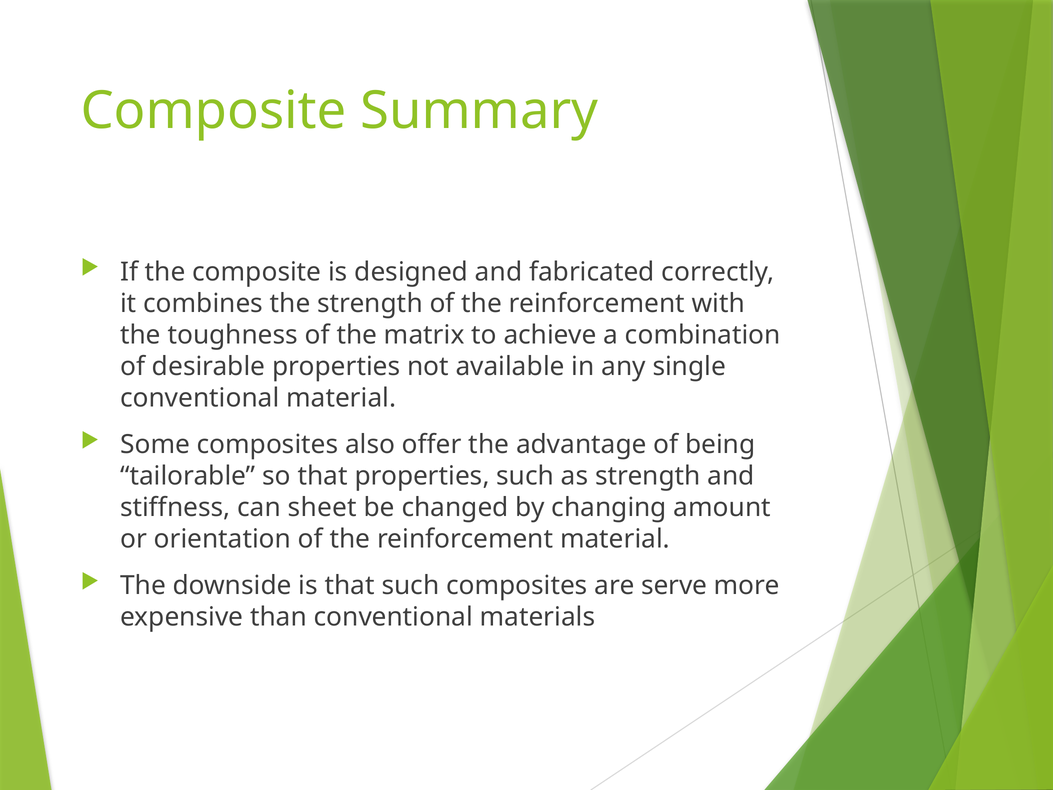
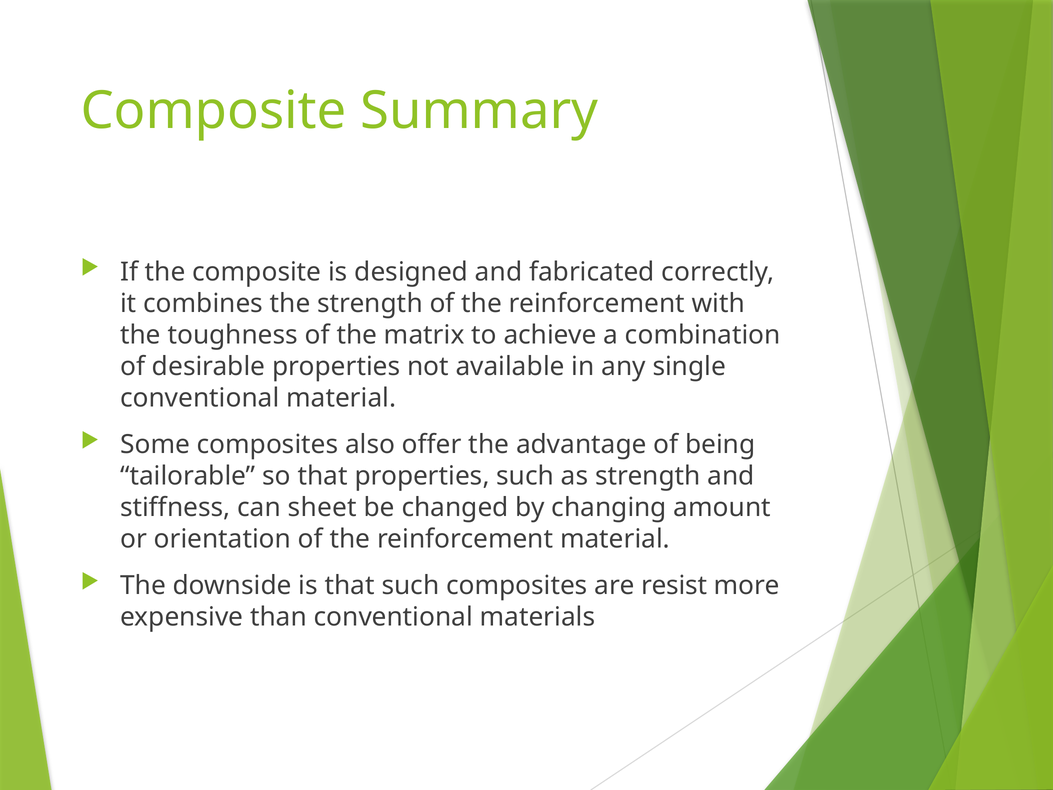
serve: serve -> resist
